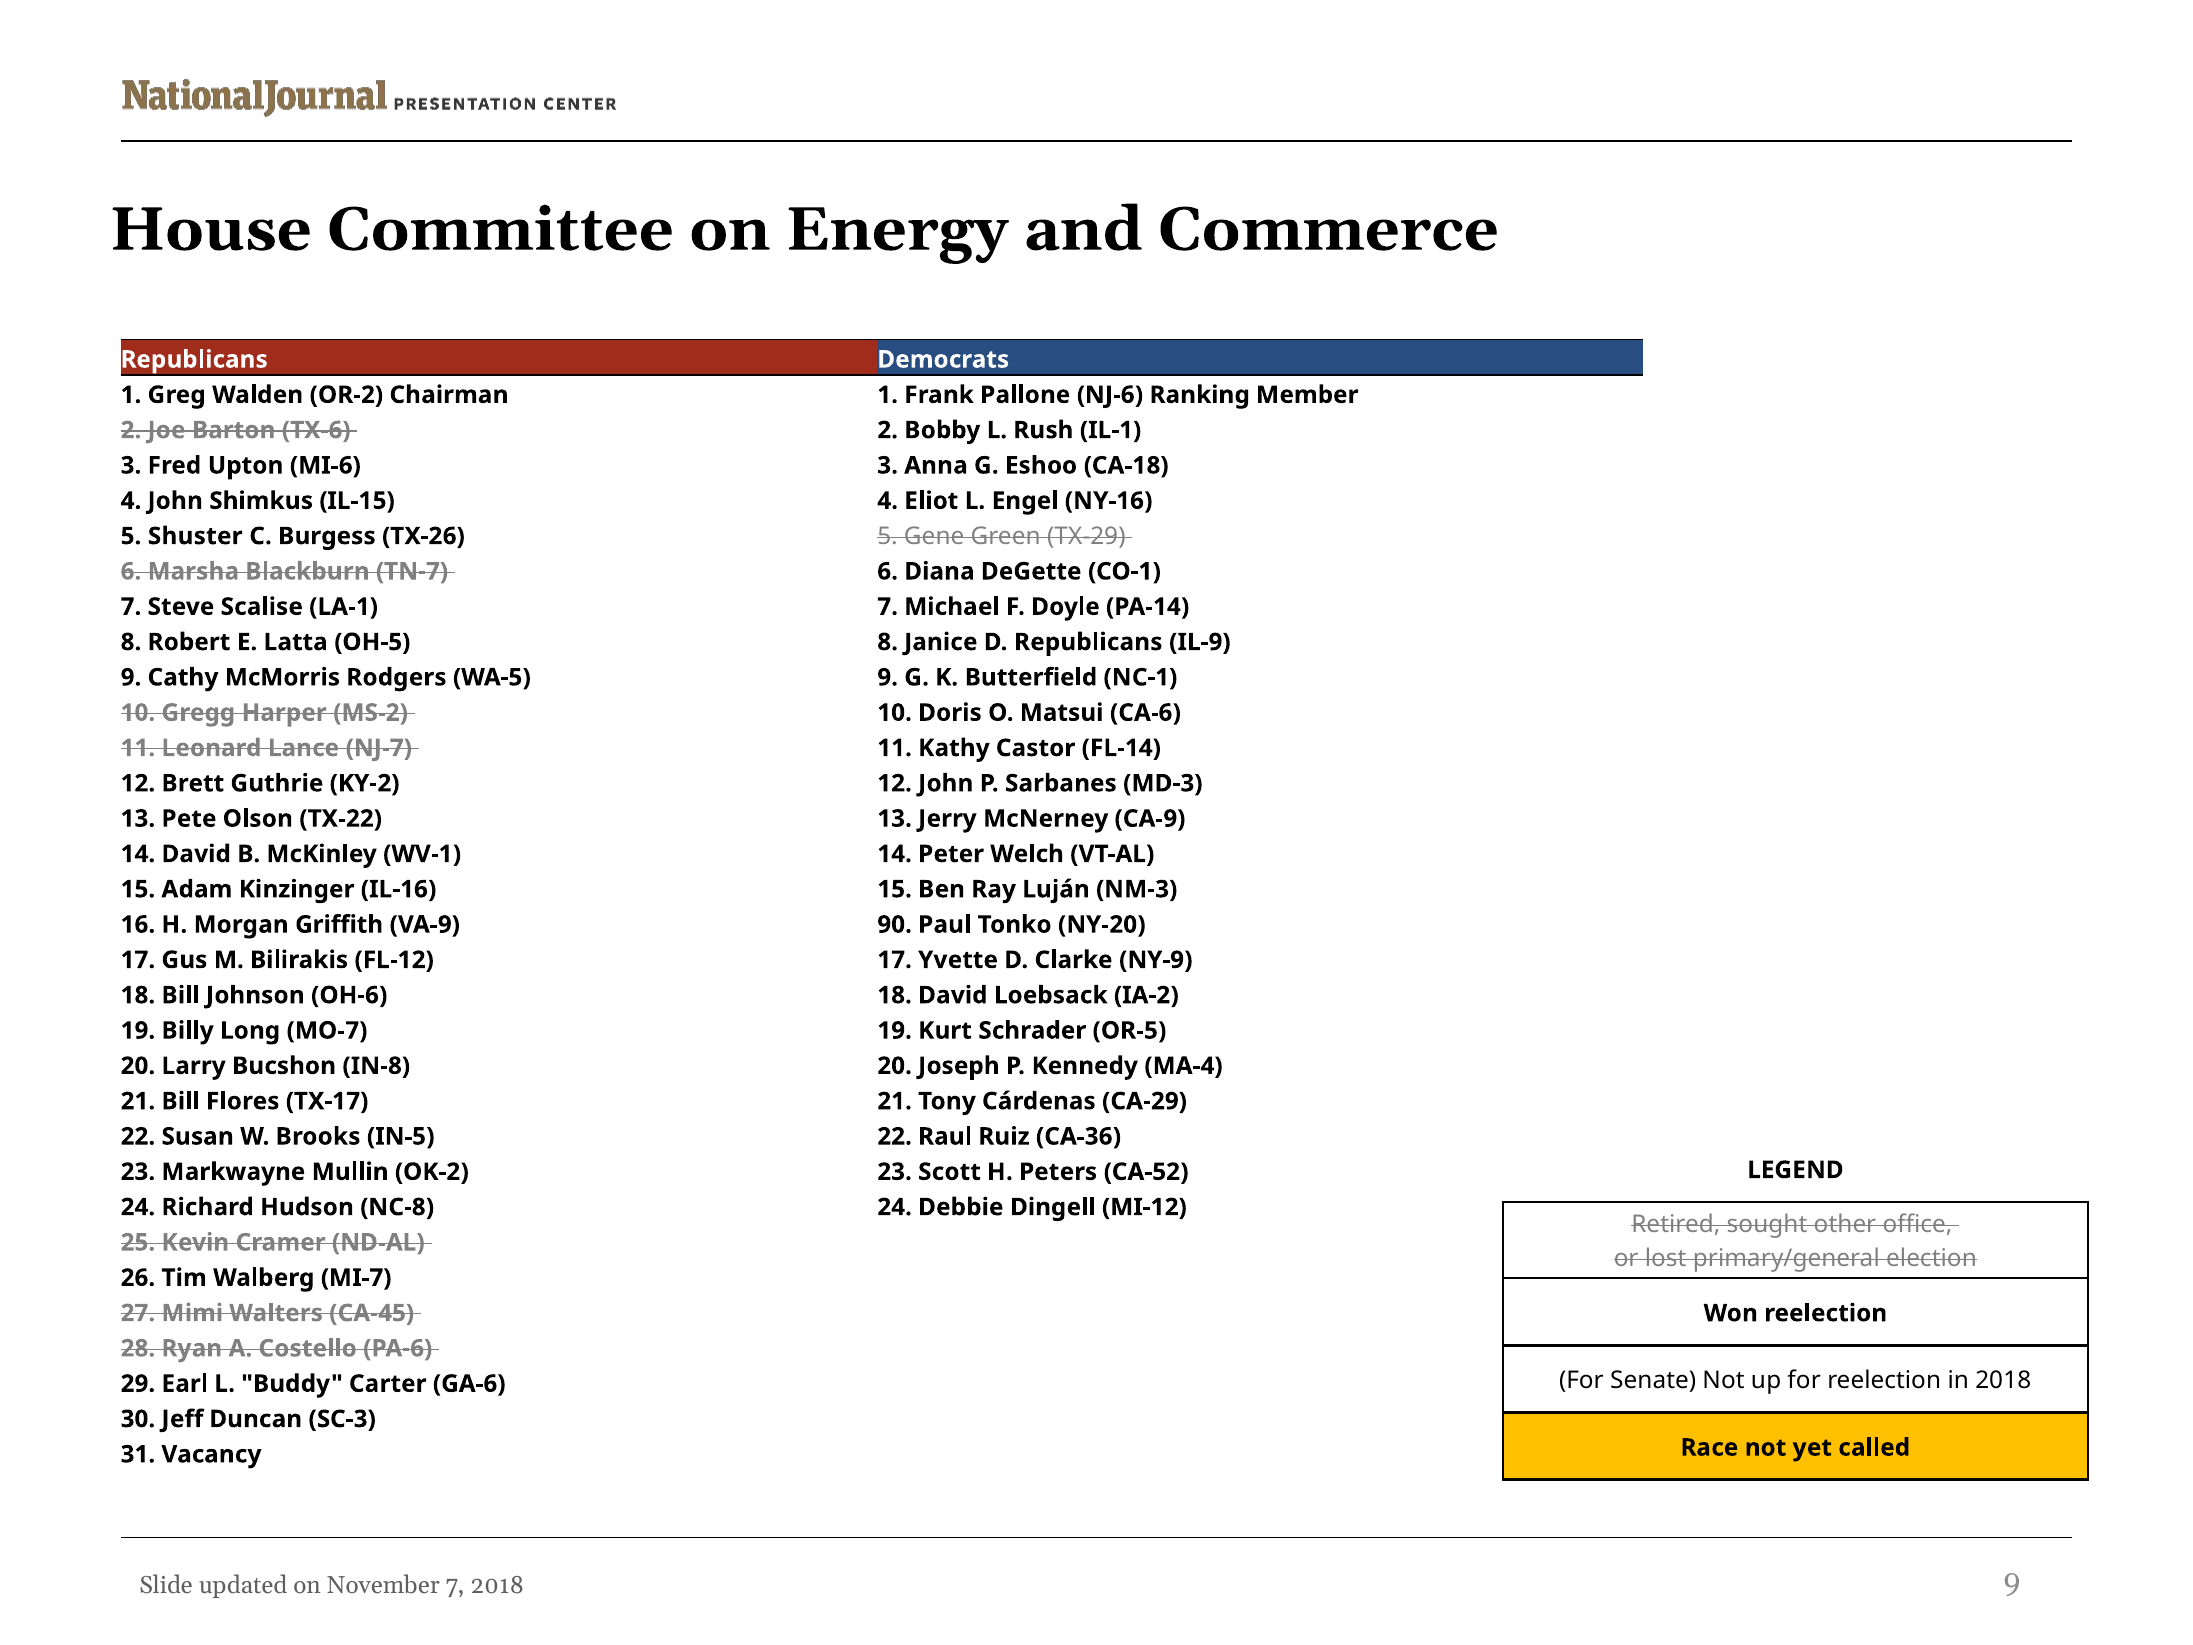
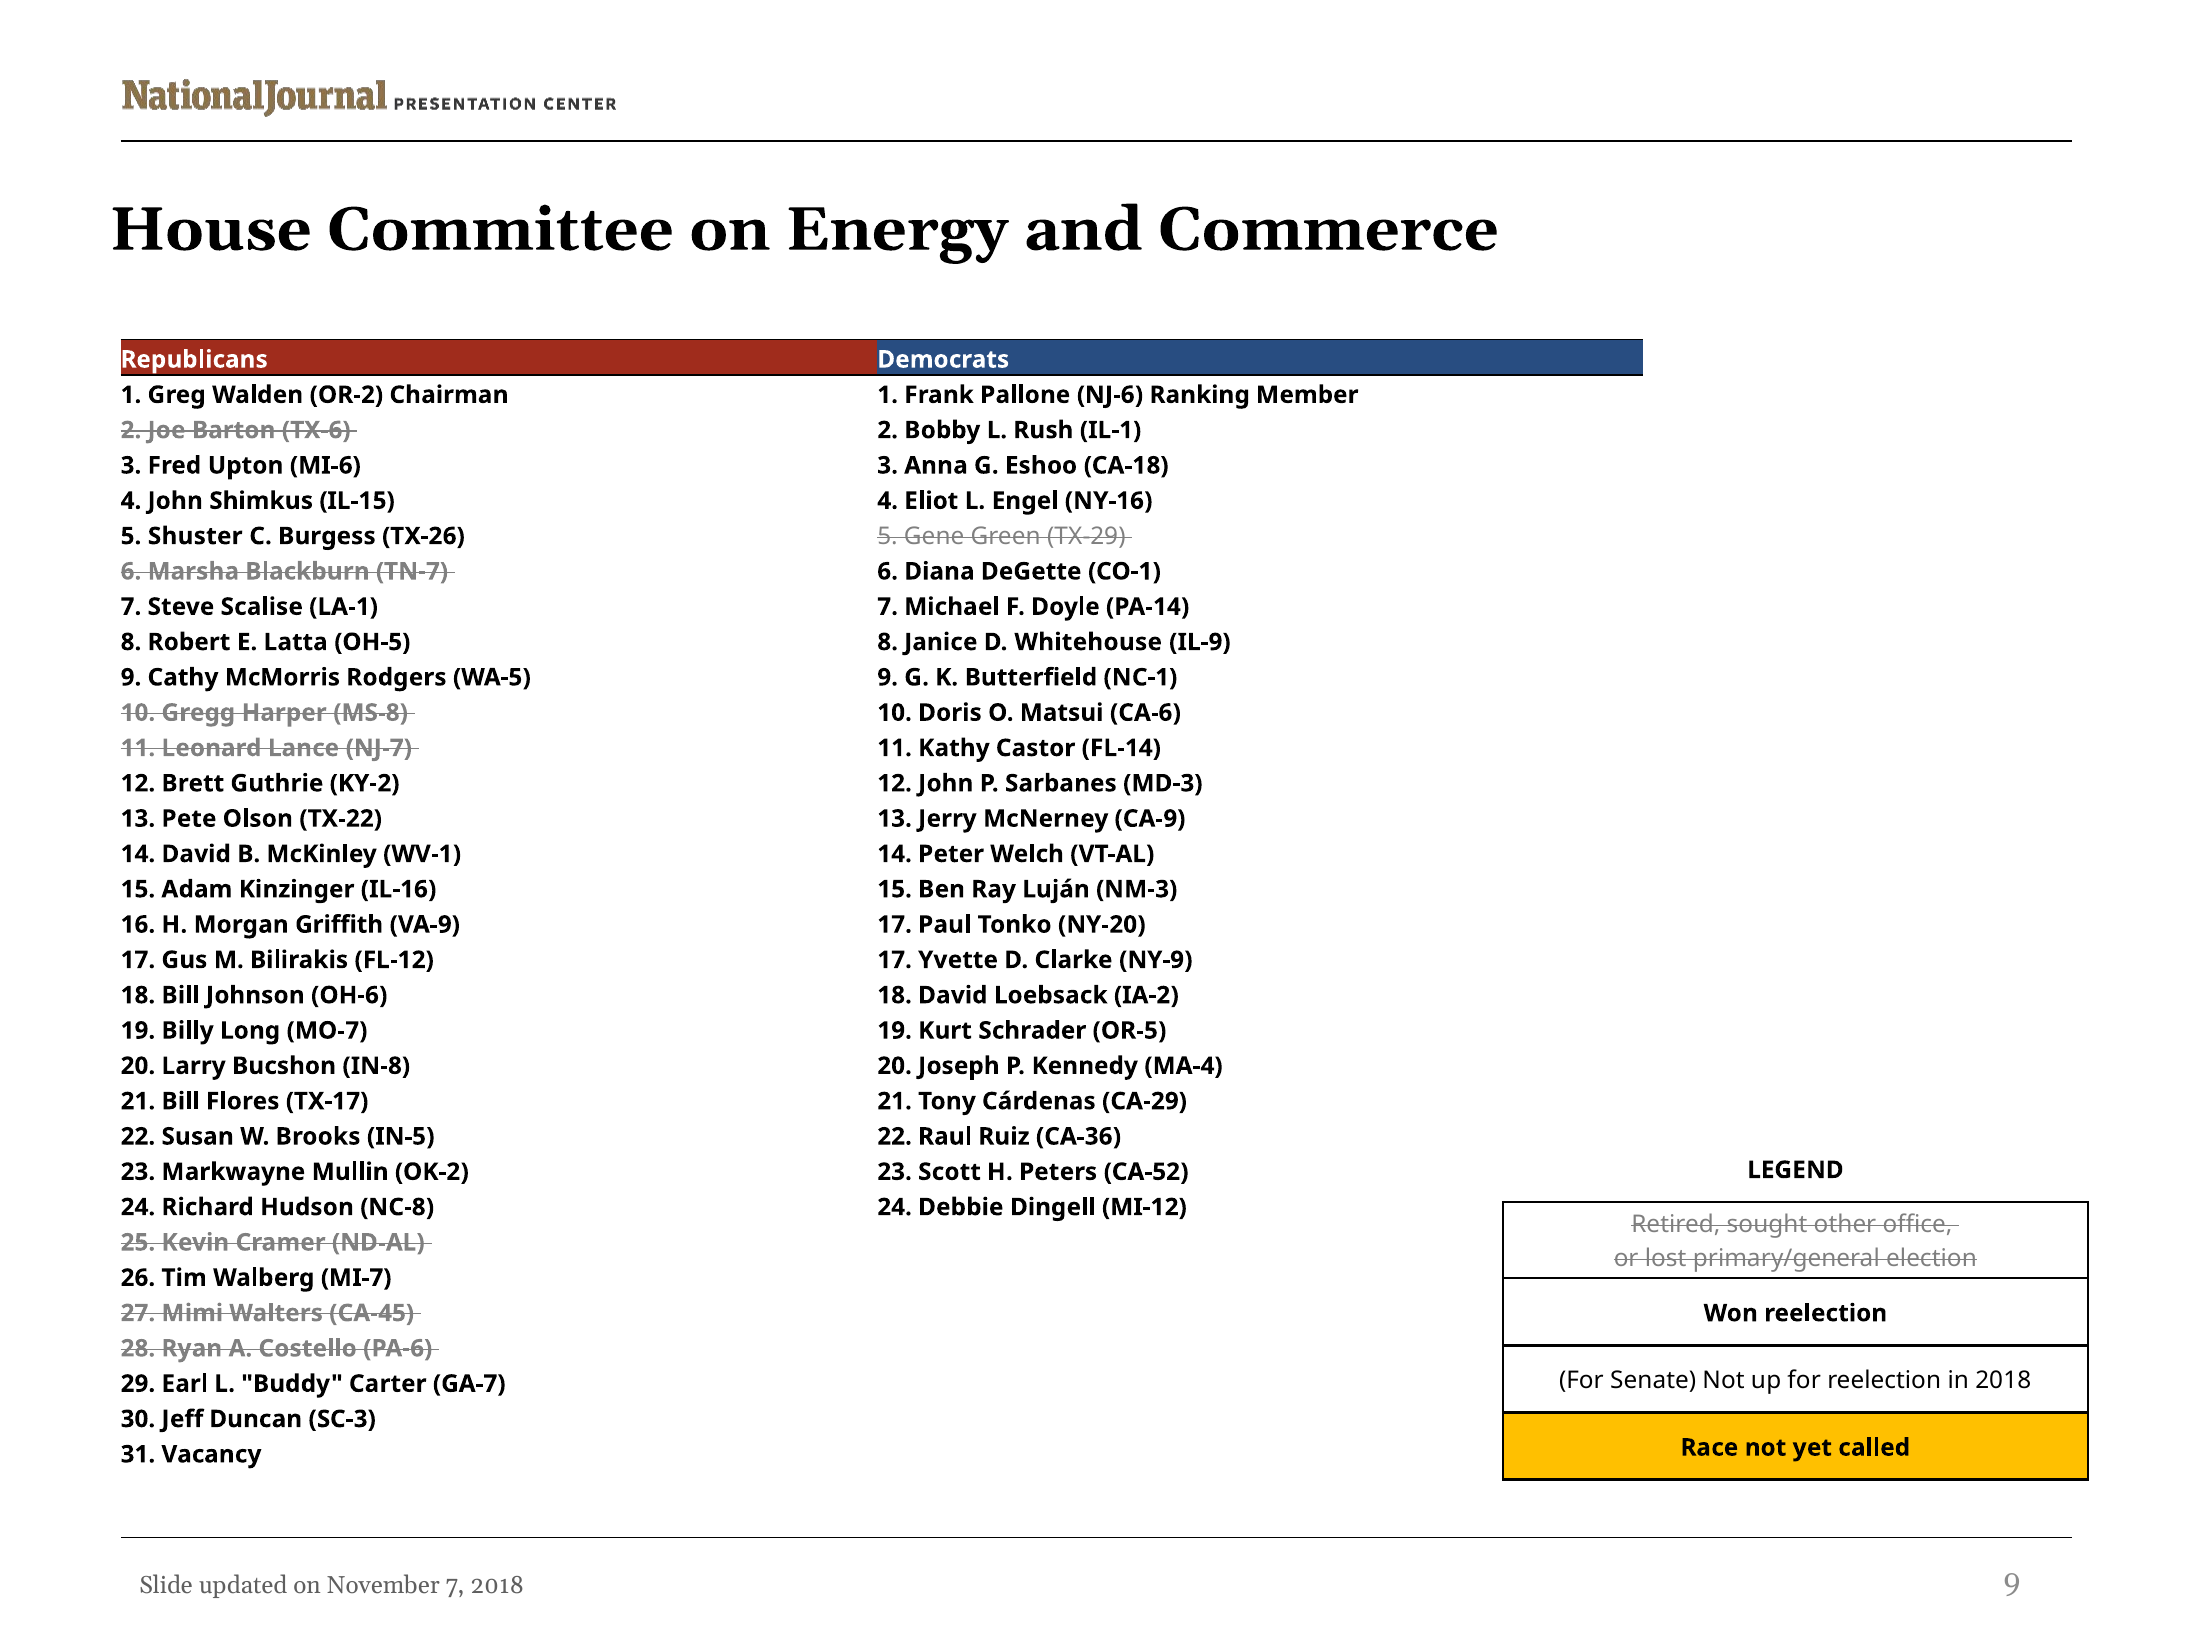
D Republicans: Republicans -> Whitehouse
MS-2: MS-2 -> MS-8
VA-9 90: 90 -> 17
GA-6: GA-6 -> GA-7
